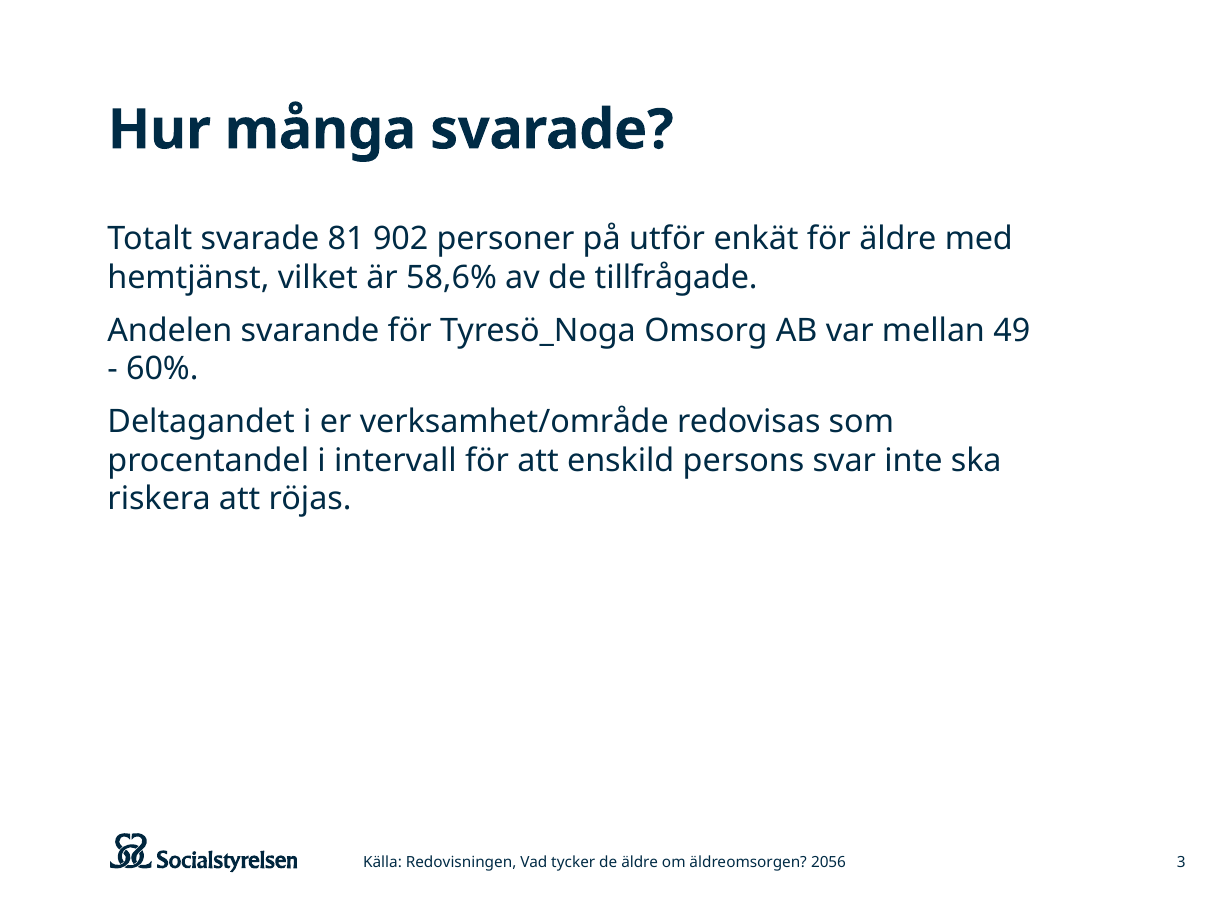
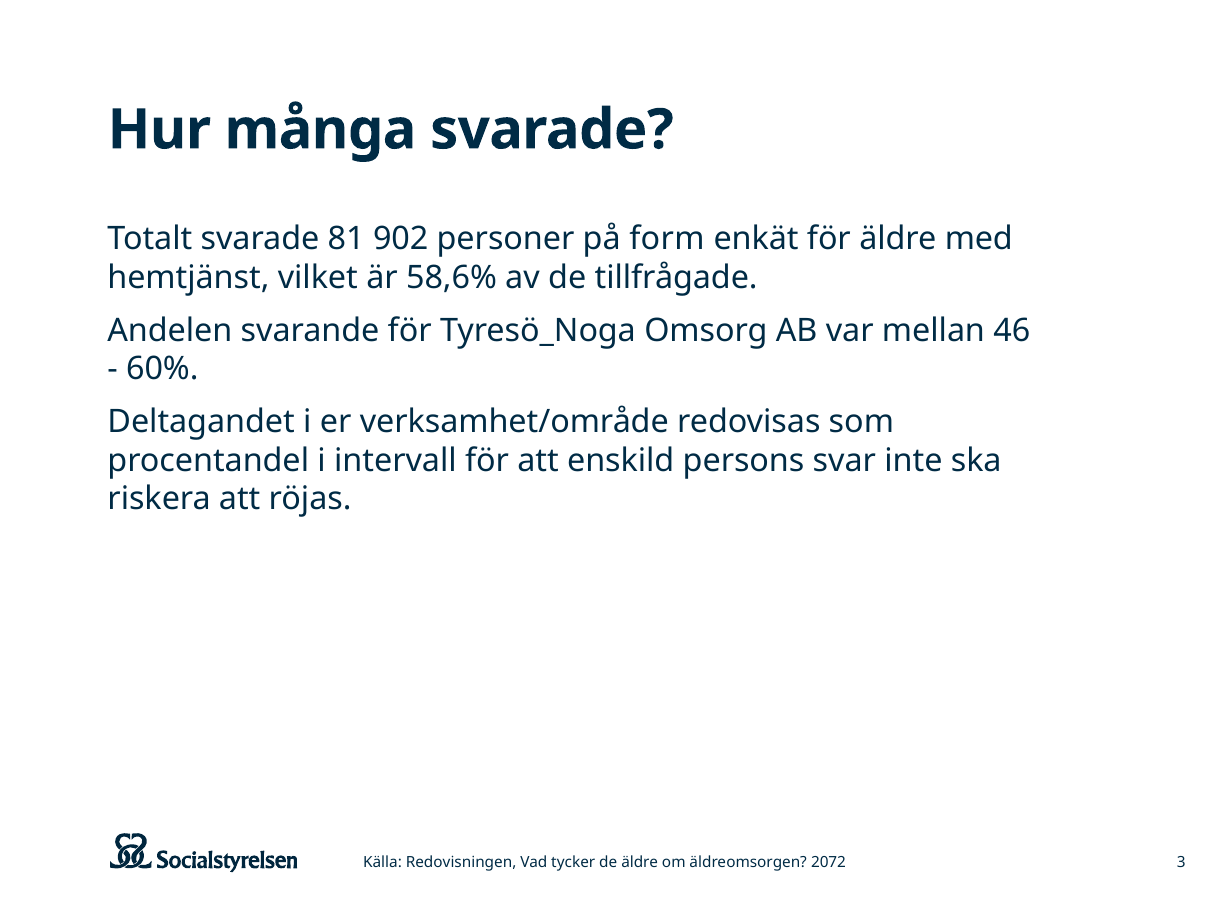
utför: utför -> form
49: 49 -> 46
2056: 2056 -> 2072
